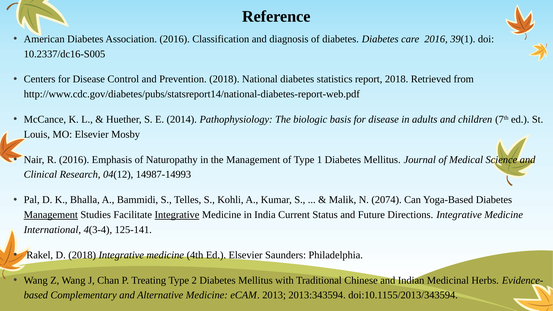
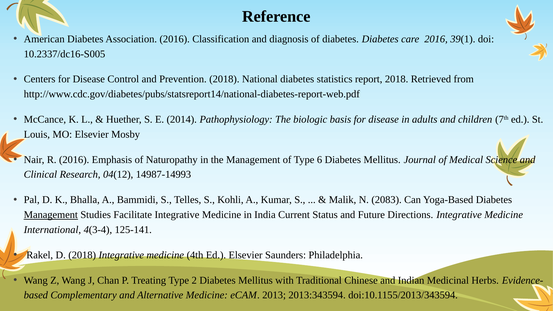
1: 1 -> 6
2074: 2074 -> 2083
Integrative at (177, 215) underline: present -> none
